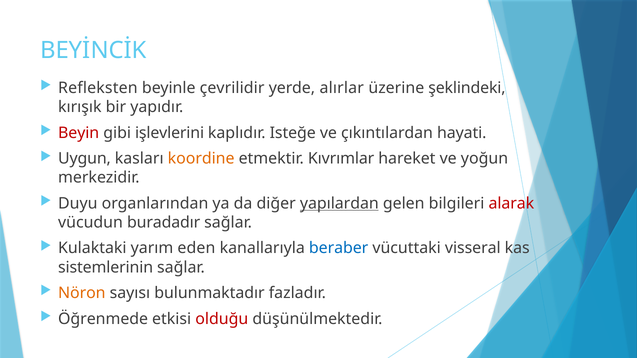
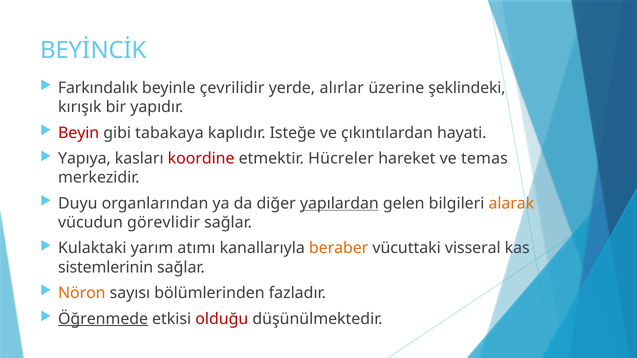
Refleksten: Refleksten -> Farkındalık
işlevlerini: işlevlerini -> tabakaya
Uygun: Uygun -> Yapıya
koordine colour: orange -> red
Kıvrımlar: Kıvrımlar -> Hücreler
yoğun: yoğun -> temas
alarak colour: red -> orange
buradadır: buradadır -> görevlidir
eden: eden -> atımı
beraber colour: blue -> orange
bulunmaktadır: bulunmaktadır -> bölümlerinden
Öğrenmede underline: none -> present
